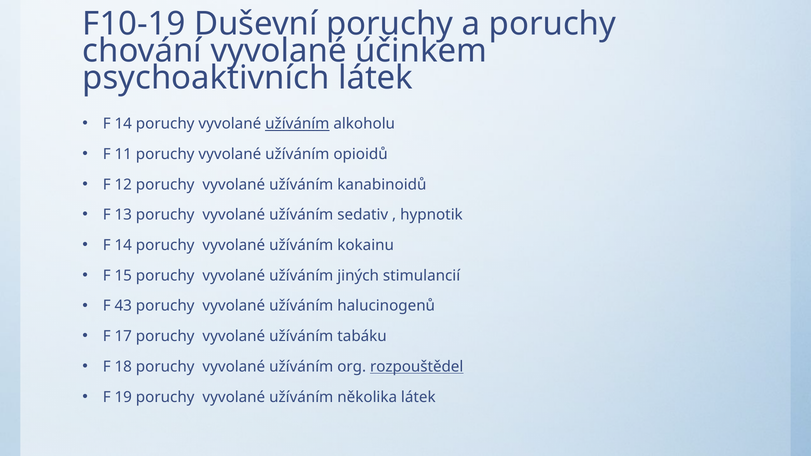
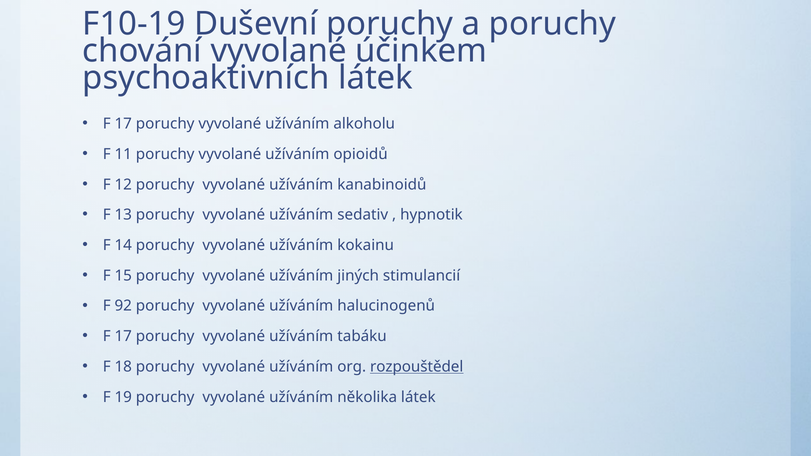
14 at (123, 124): 14 -> 17
užíváním at (297, 124) underline: present -> none
43: 43 -> 92
